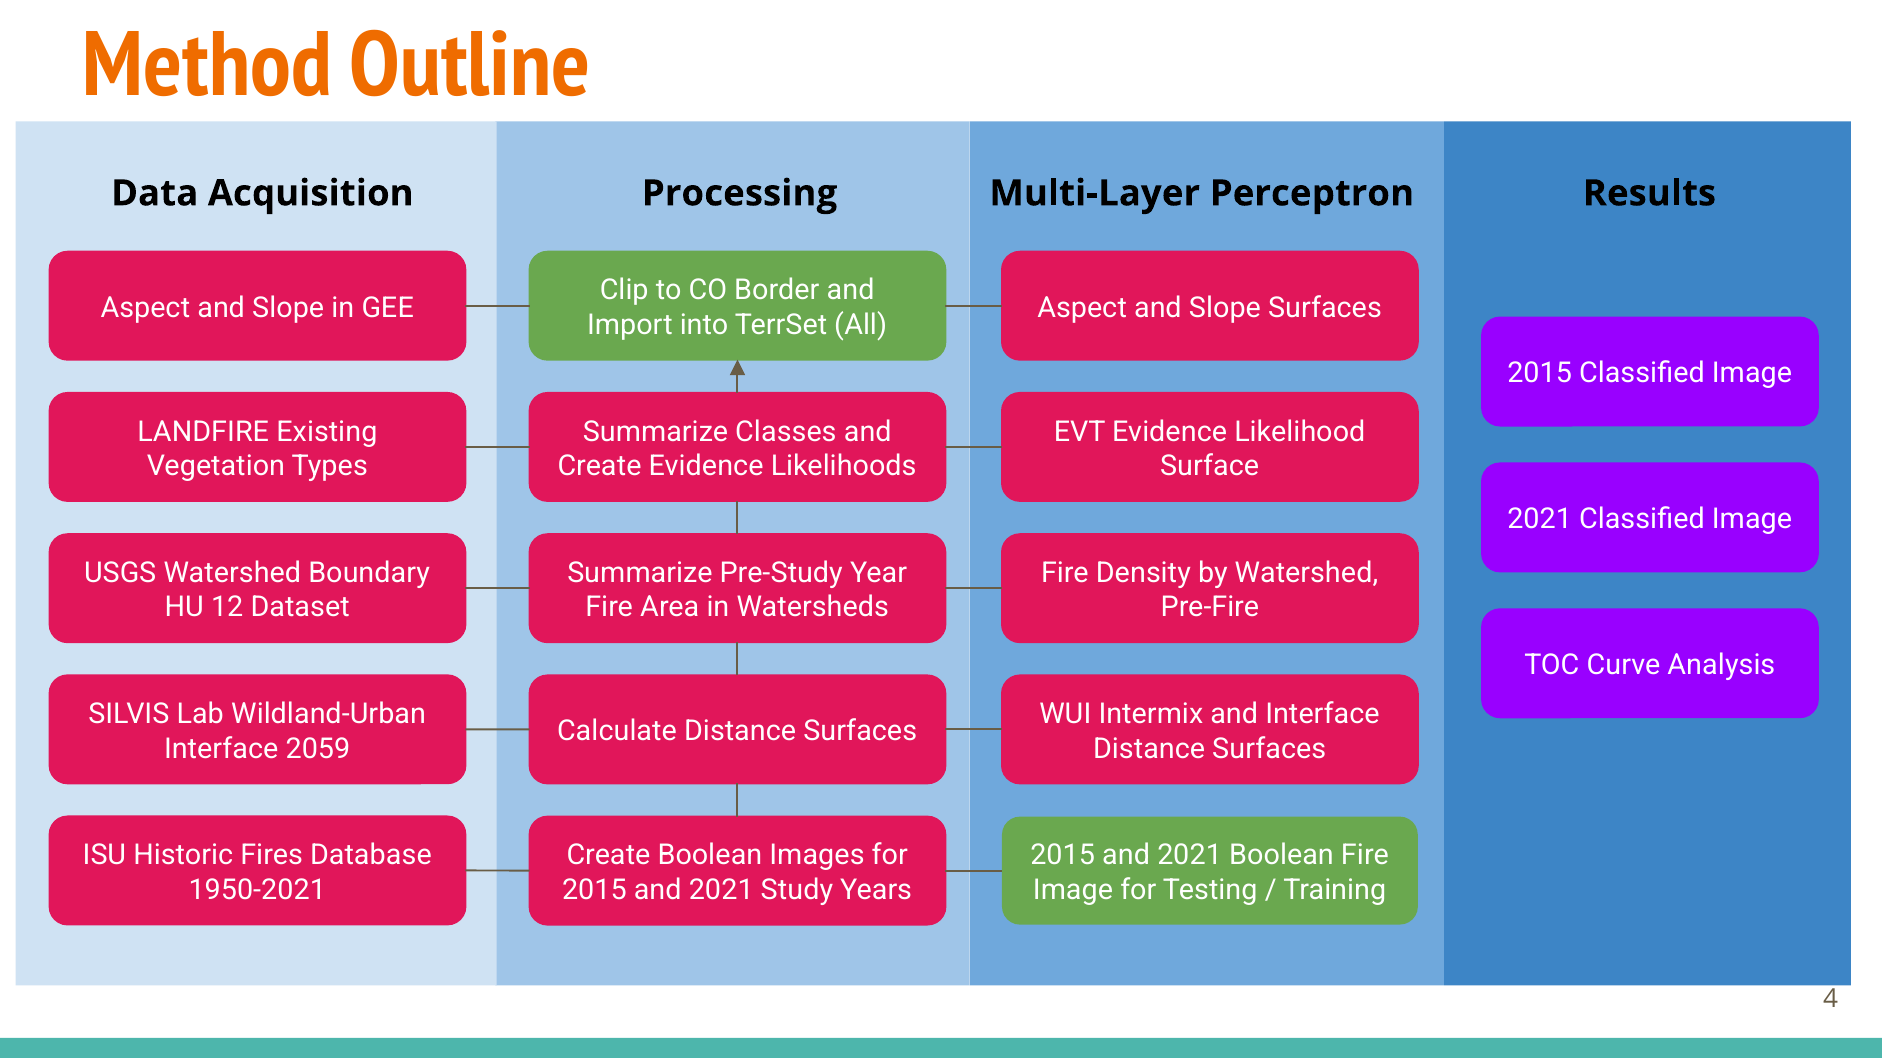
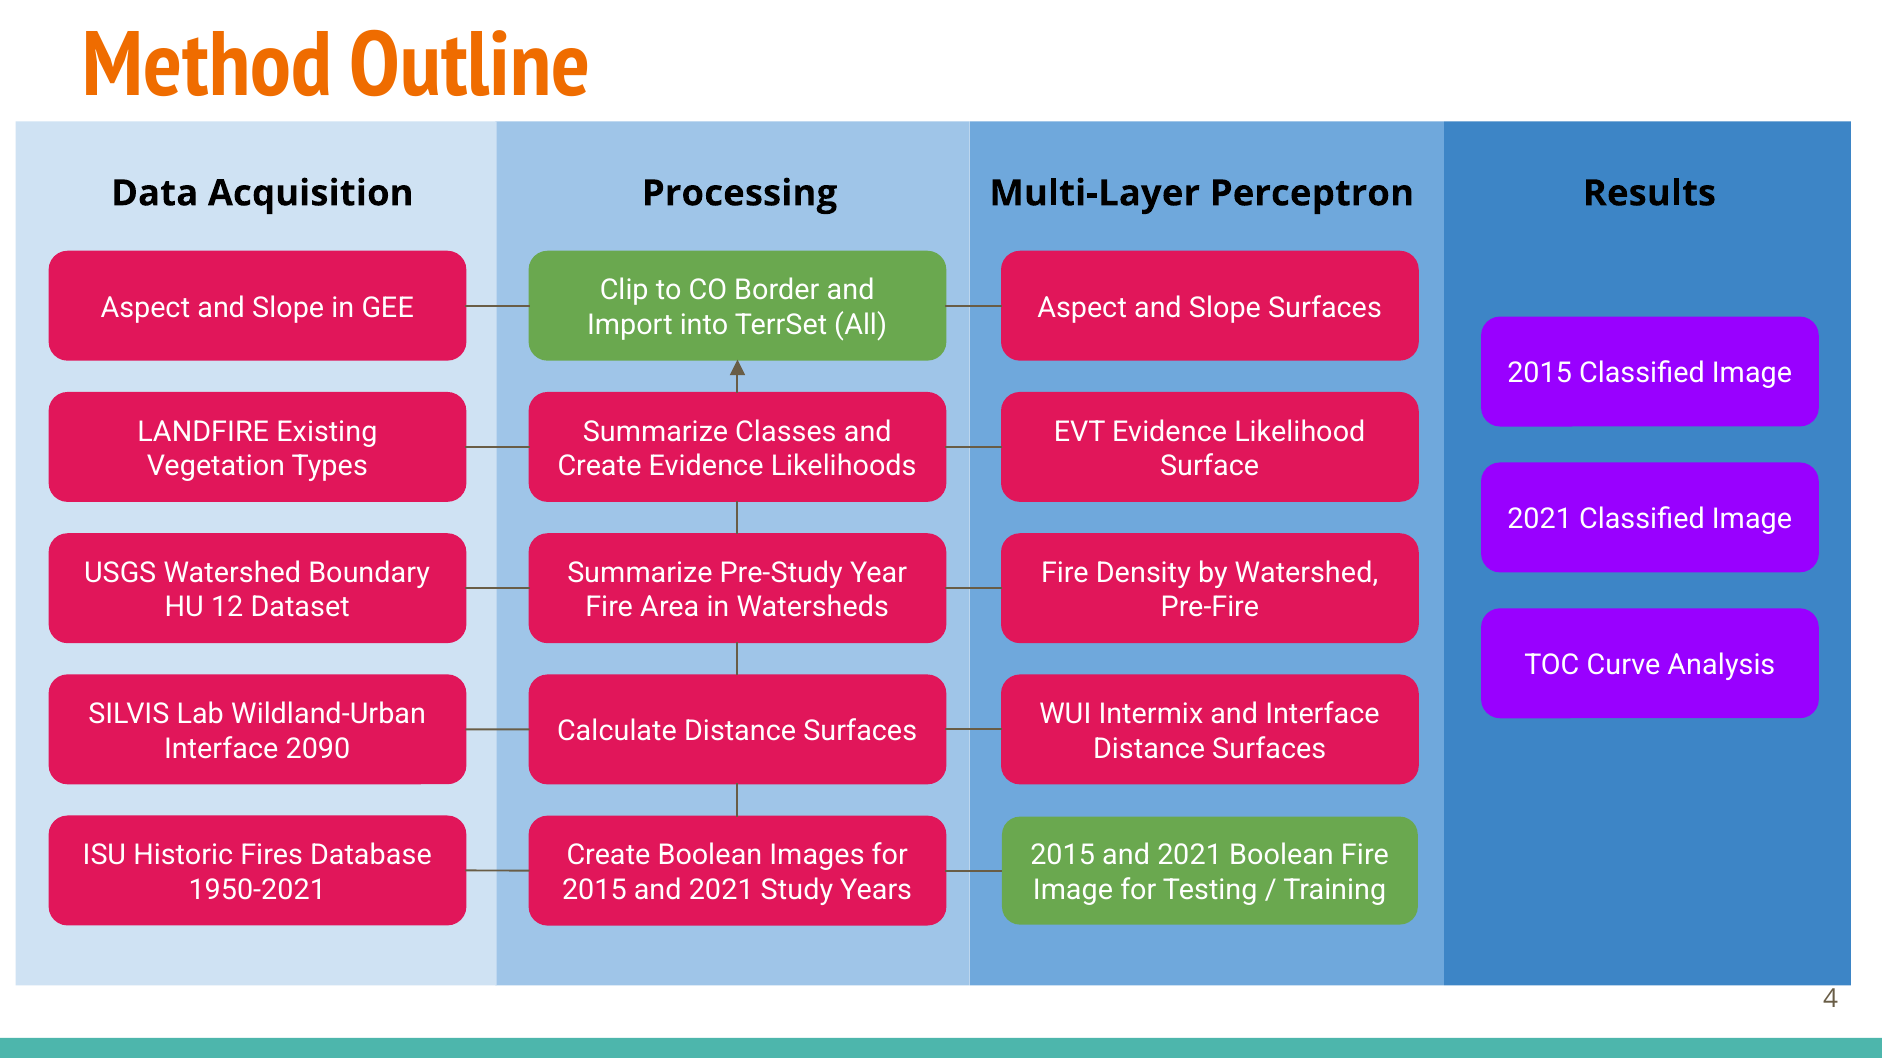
2059: 2059 -> 2090
